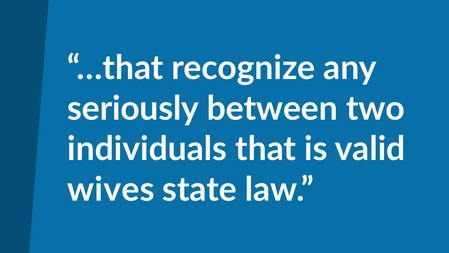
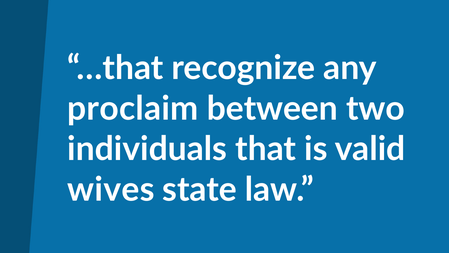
seriously: seriously -> proclaim
